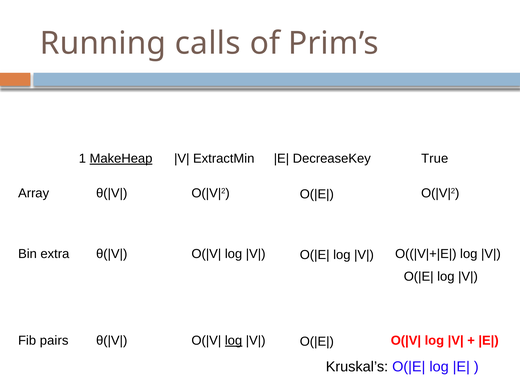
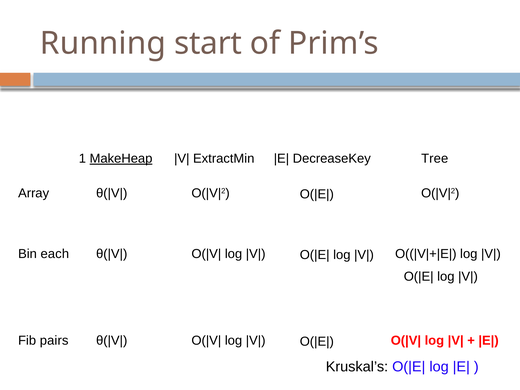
calls: calls -> start
True: True -> Tree
extra: extra -> each
log at (234, 341) underline: present -> none
